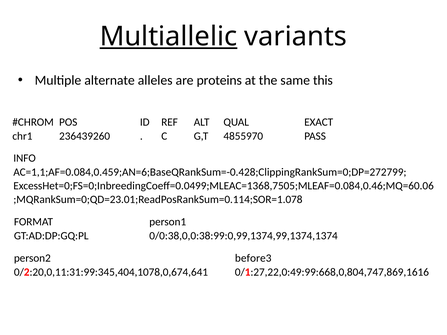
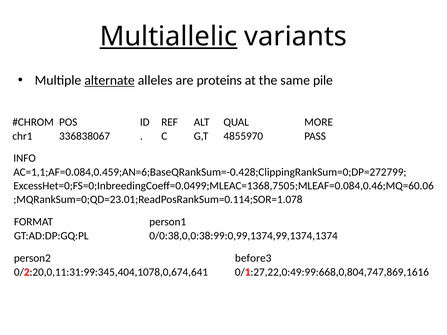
alternate underline: none -> present
this: this -> pile
EXACT: EXACT -> MORE
236439260: 236439260 -> 336838067
